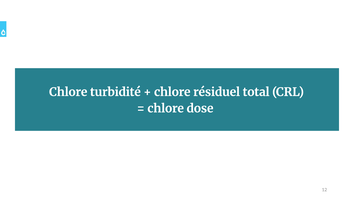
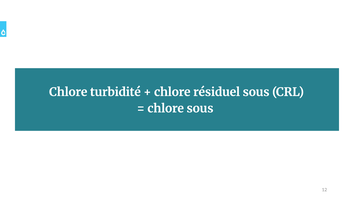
résiduel total: total -> sous
chlore dose: dose -> sous
